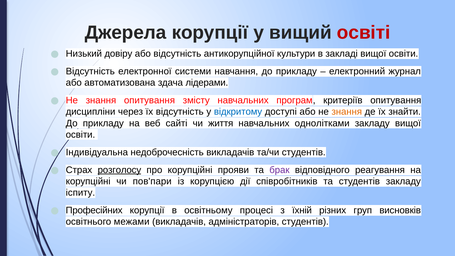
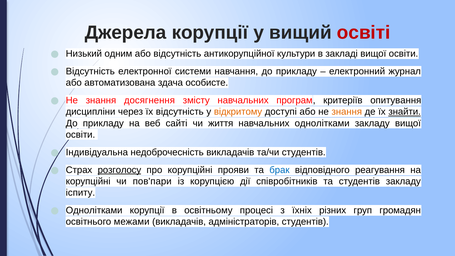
довіру: довіру -> одним
лідерами: лідерами -> особисте
знання опитування: опитування -> досягнення
відкритому colour: blue -> orange
знайти underline: none -> present
брак colour: purple -> blue
Професійних at (94, 210): Професійних -> Однолітками
їхній: їхній -> їхніх
висновків: висновків -> громадян
